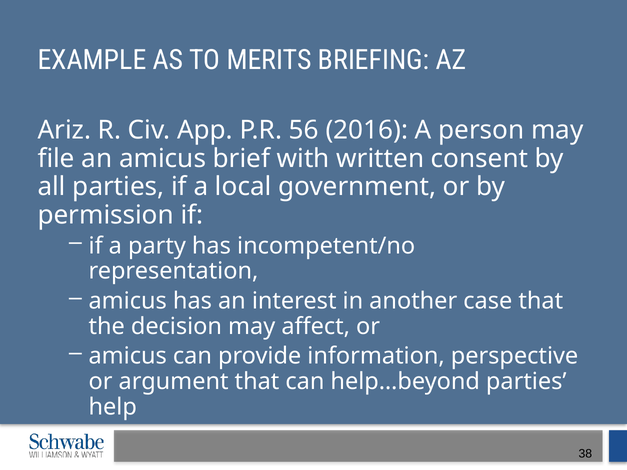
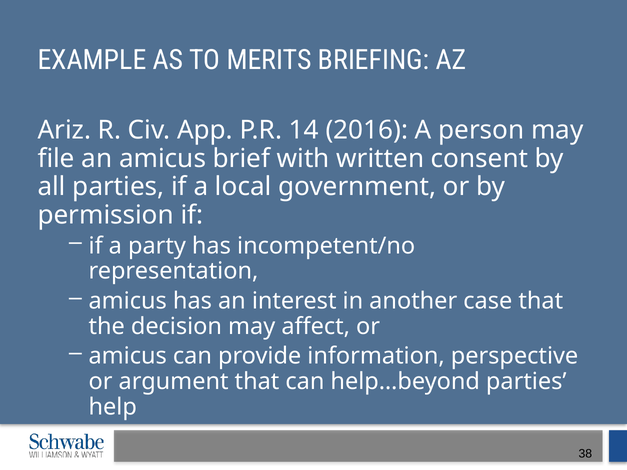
56: 56 -> 14
